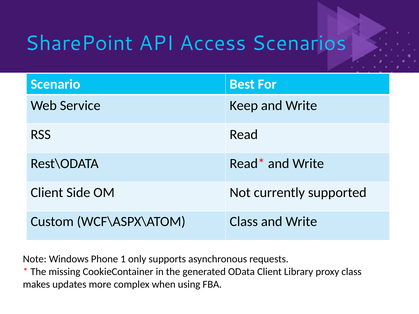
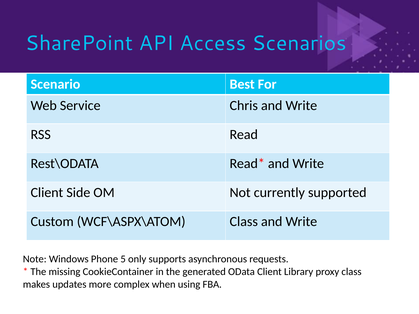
Keep: Keep -> Chris
1: 1 -> 5
